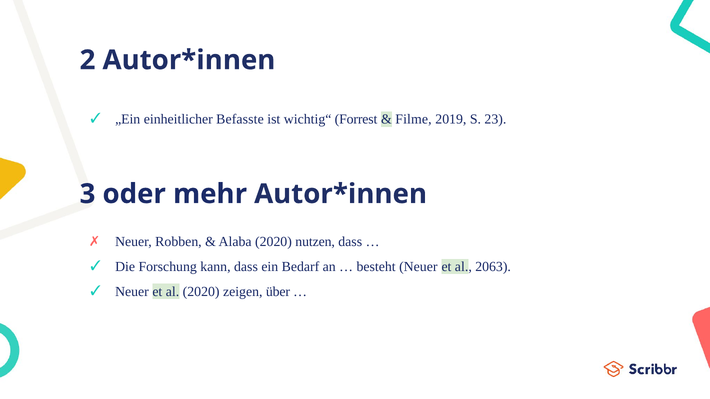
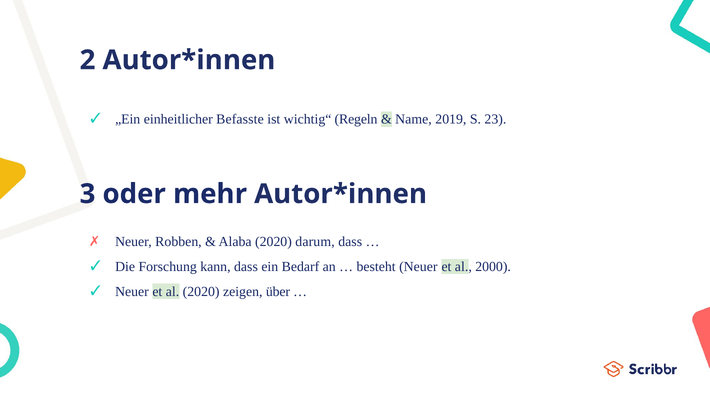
Forrest: Forrest -> Regeln
Filme: Filme -> Name
nutzen: nutzen -> darum
2063: 2063 -> 2000
